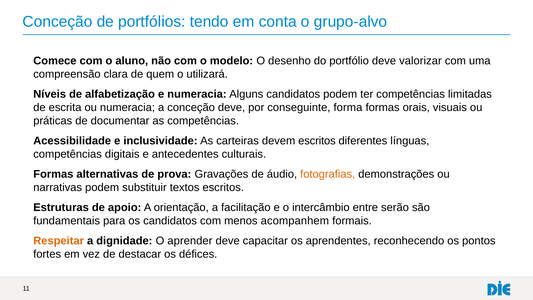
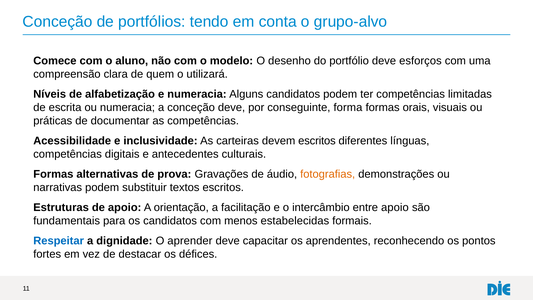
valorizar: valorizar -> esforços
entre serão: serão -> apoio
acompanhem: acompanhem -> estabelecidas
Respeitar colour: orange -> blue
